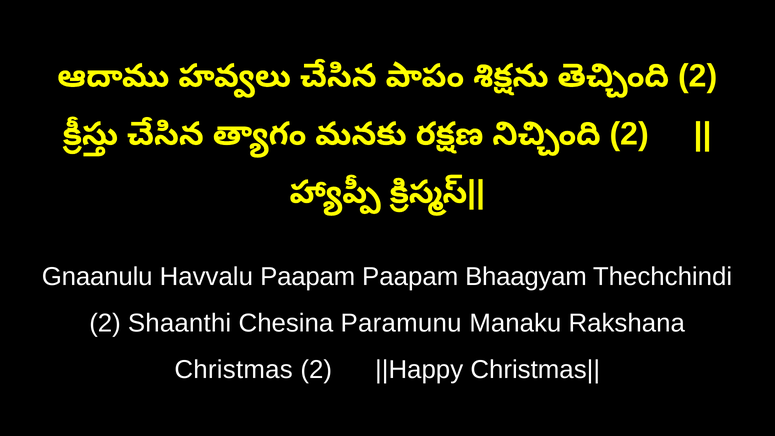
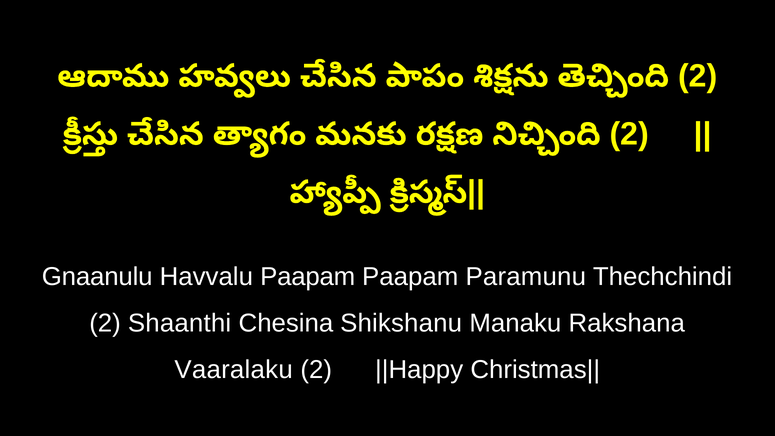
Bhaagyam: Bhaagyam -> Paramunu
Paramunu: Paramunu -> Shikshanu
Christmas: Christmas -> Vaaralaku
